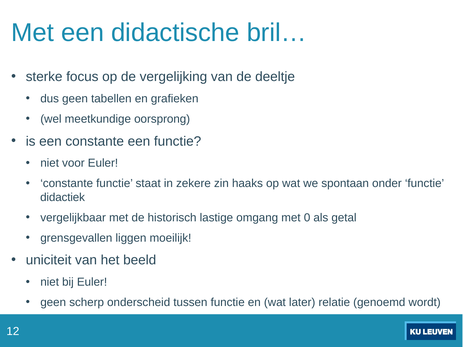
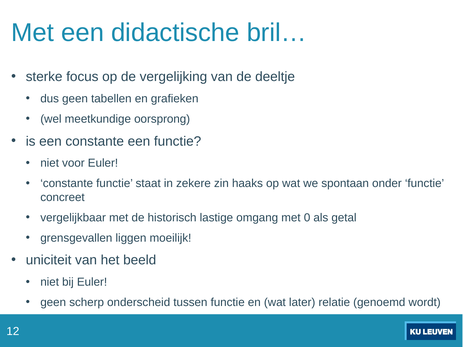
didactiek: didactiek -> concreet
